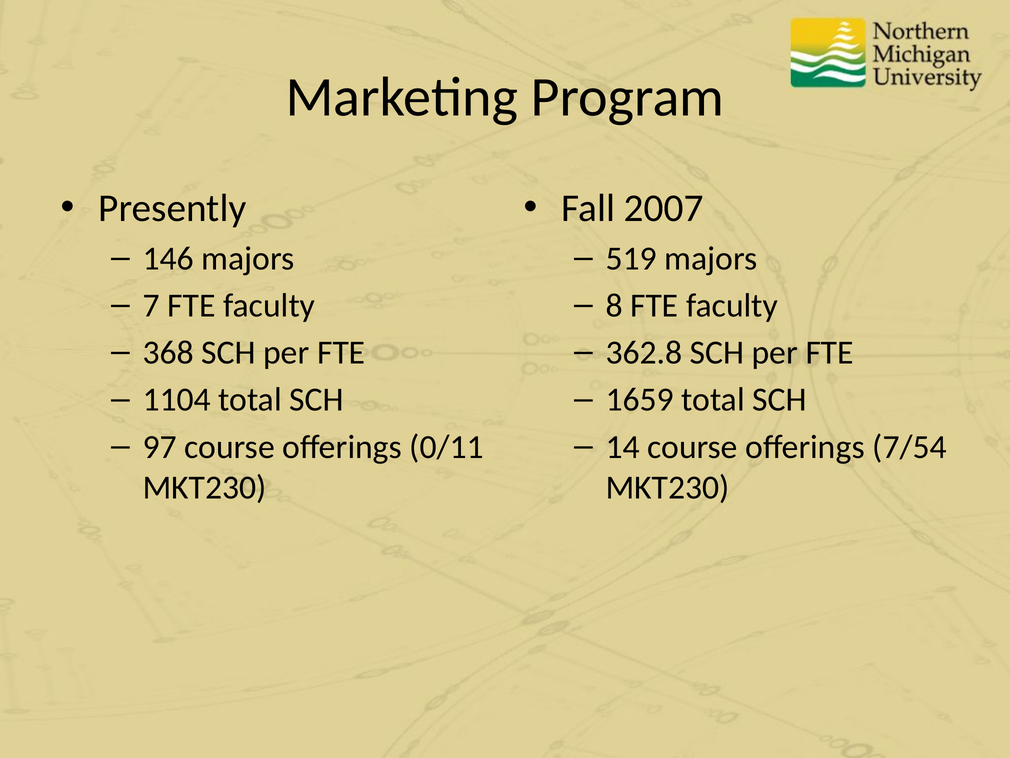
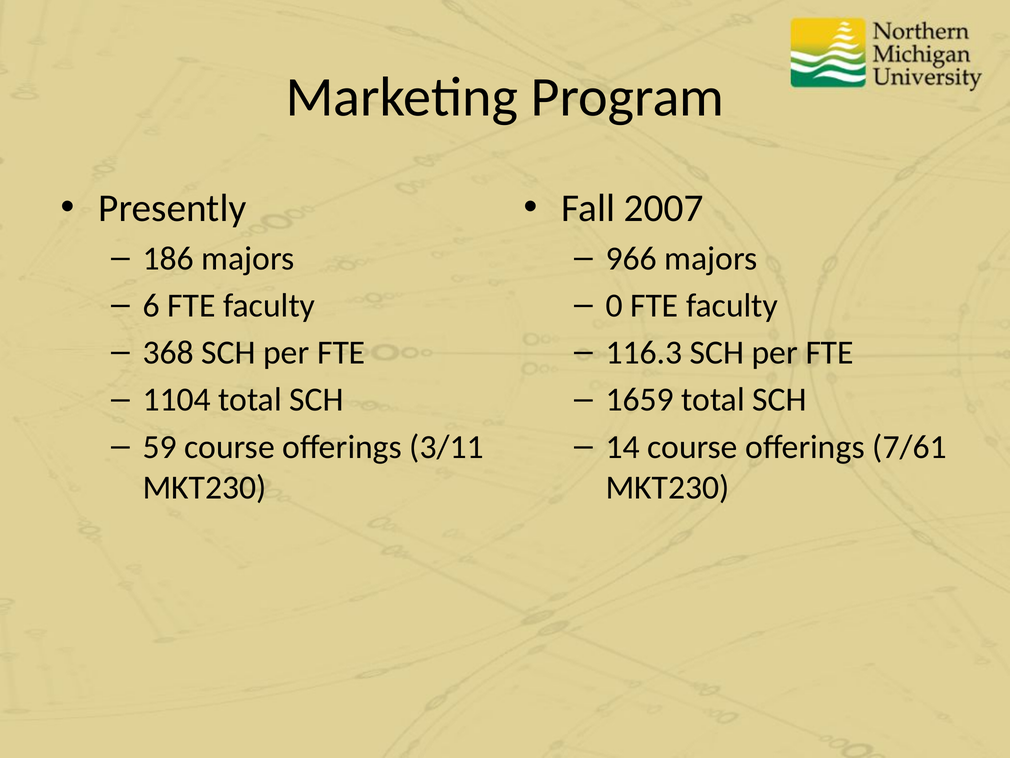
146: 146 -> 186
519: 519 -> 966
7: 7 -> 6
8: 8 -> 0
362.8: 362.8 -> 116.3
97: 97 -> 59
0/11: 0/11 -> 3/11
7/54: 7/54 -> 7/61
